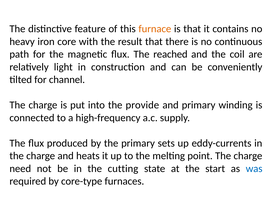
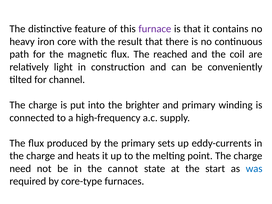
furnace colour: orange -> purple
provide: provide -> brighter
cutting: cutting -> cannot
